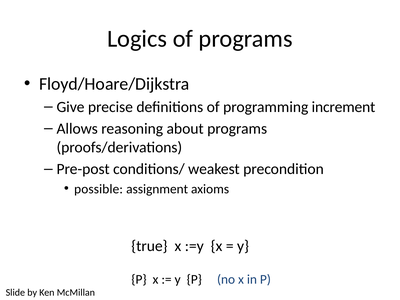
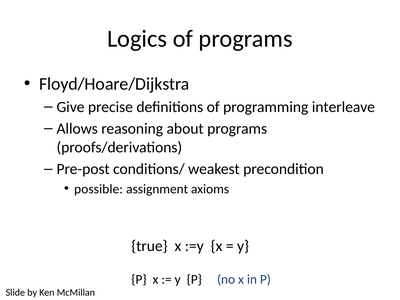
increment: increment -> interleave
